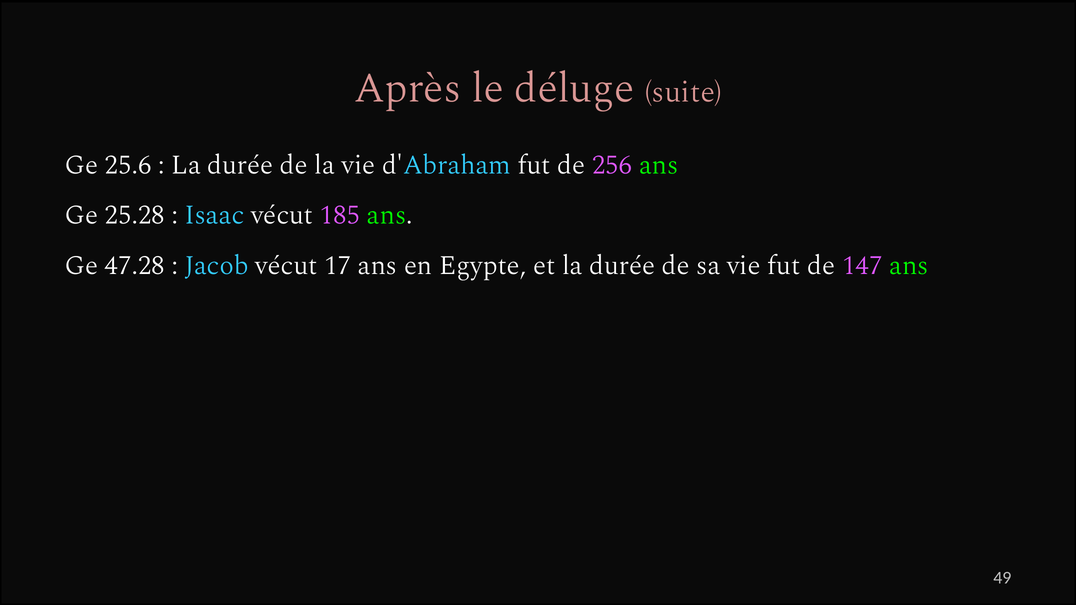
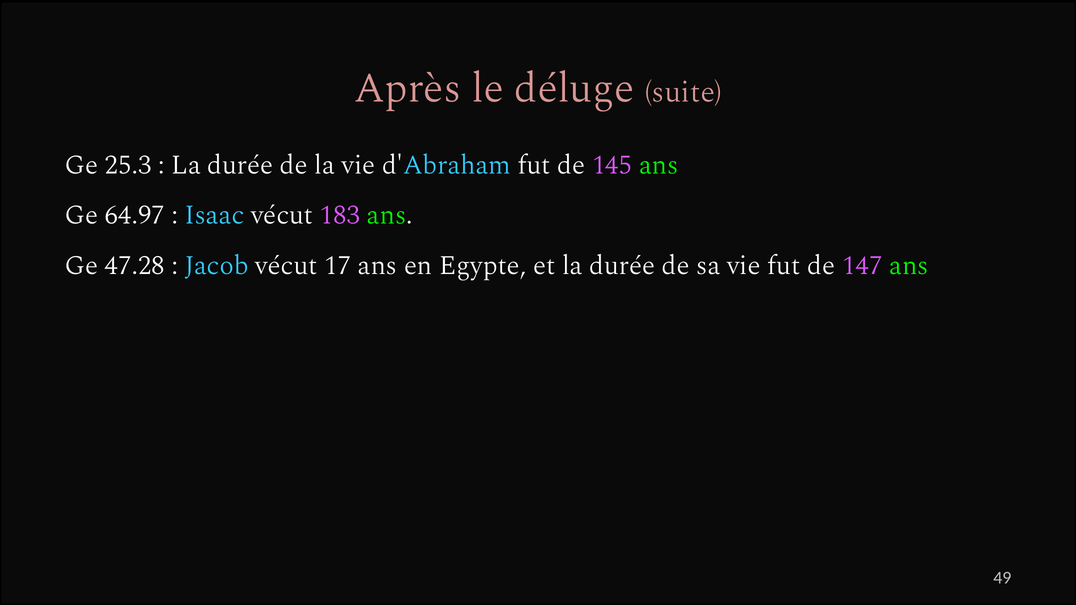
25.6: 25.6 -> 25.3
256: 256 -> 145
25.28: 25.28 -> 64.97
185: 185 -> 183
